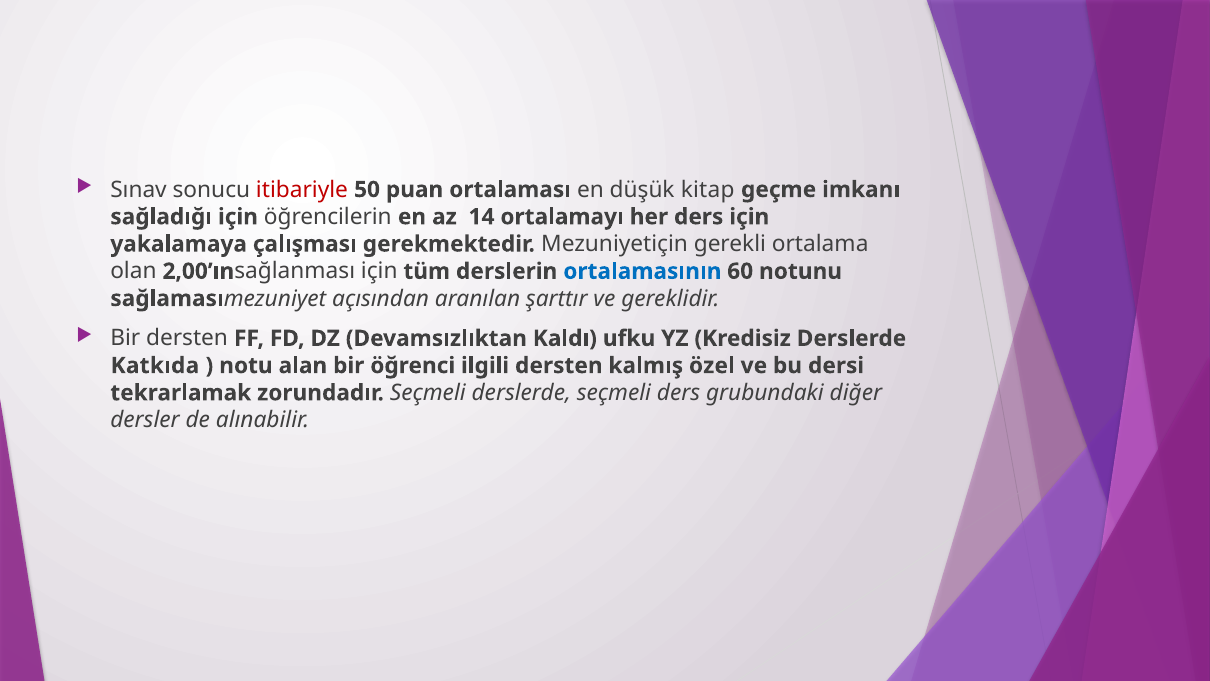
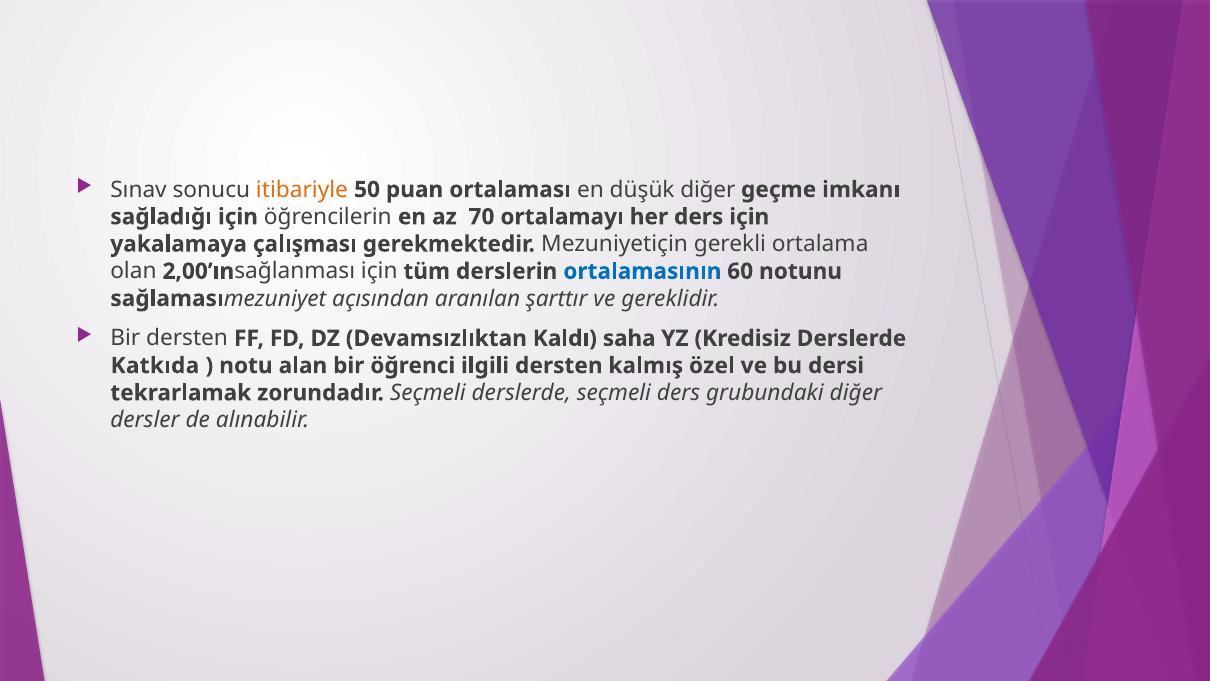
itibariyle colour: red -> orange
düşük kitap: kitap -> diğer
14: 14 -> 70
ufku: ufku -> saha
